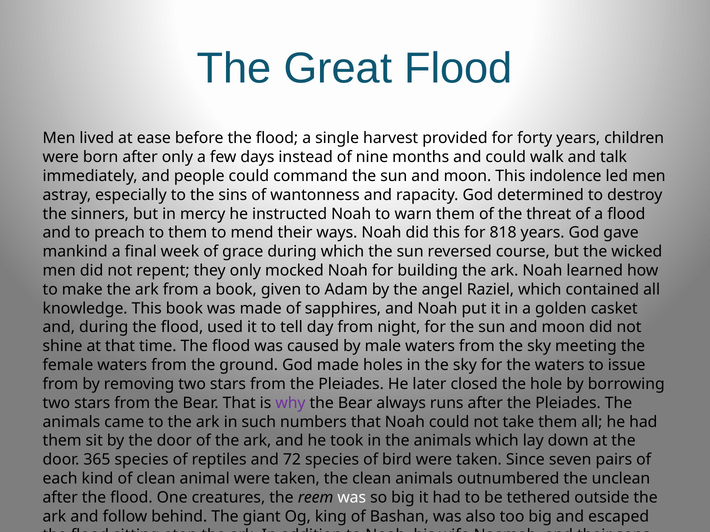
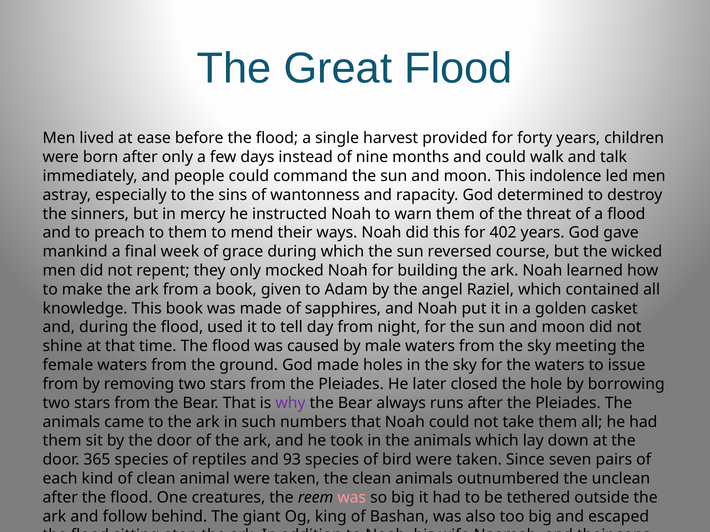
818: 818 -> 402
72: 72 -> 93
was at (352, 498) colour: white -> pink
